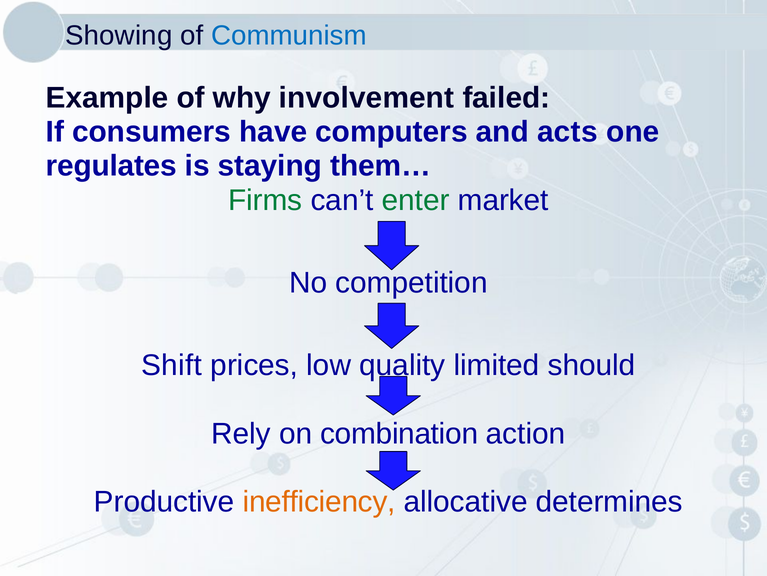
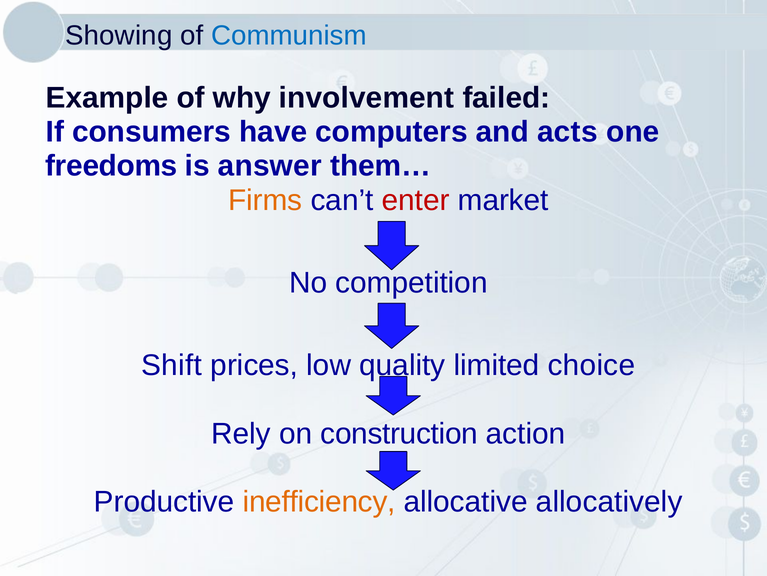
regulates: regulates -> freedoms
staying: staying -> answer
Firms colour: green -> orange
enter colour: green -> red
should: should -> choice
combination: combination -> construction
determines: determines -> allocatively
